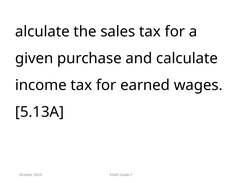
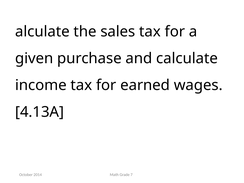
5.13A: 5.13A -> 4.13A
